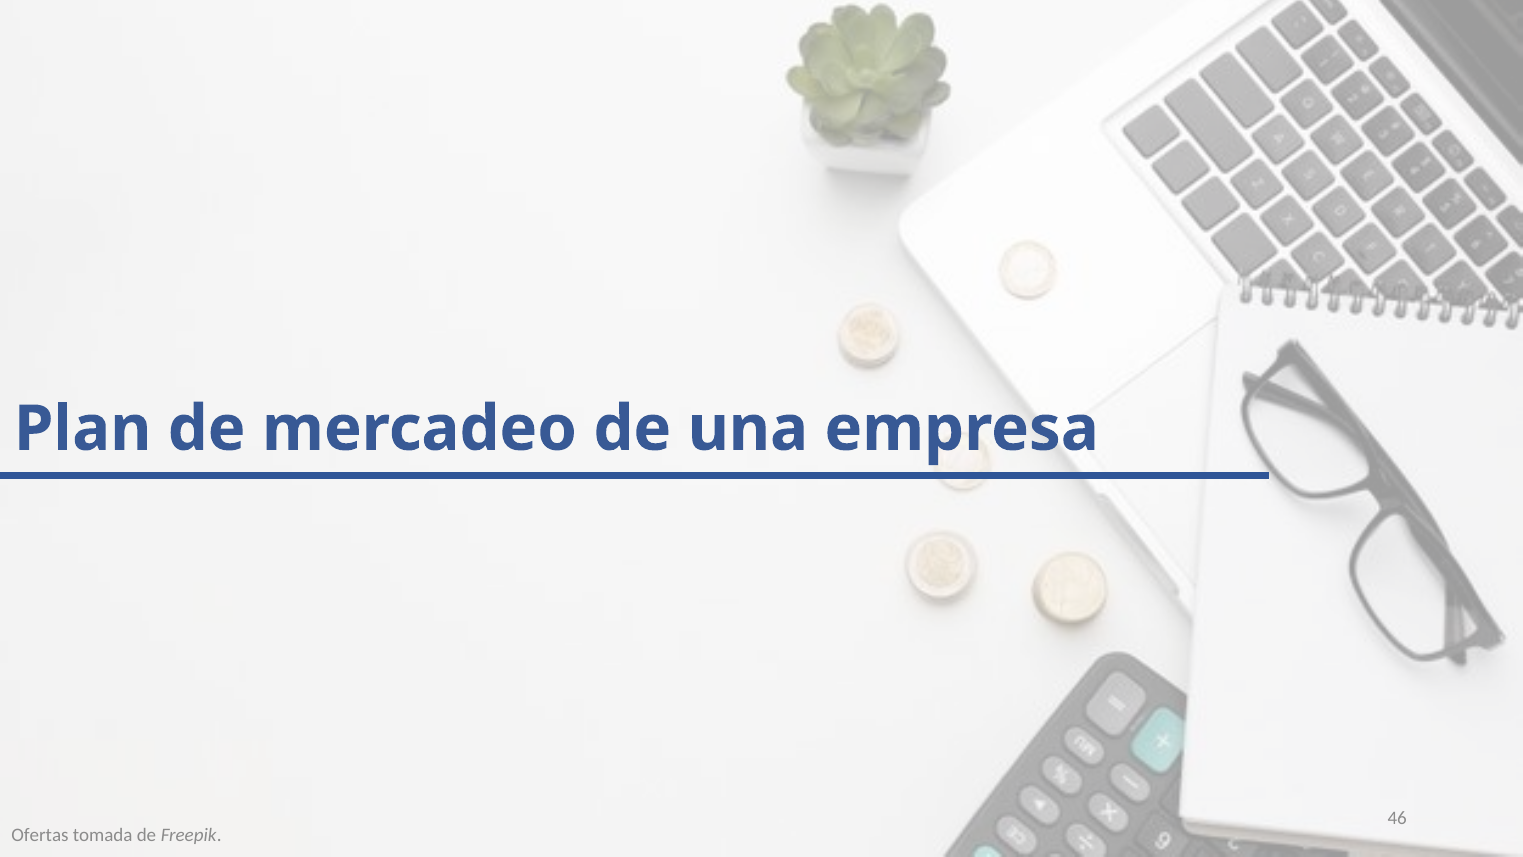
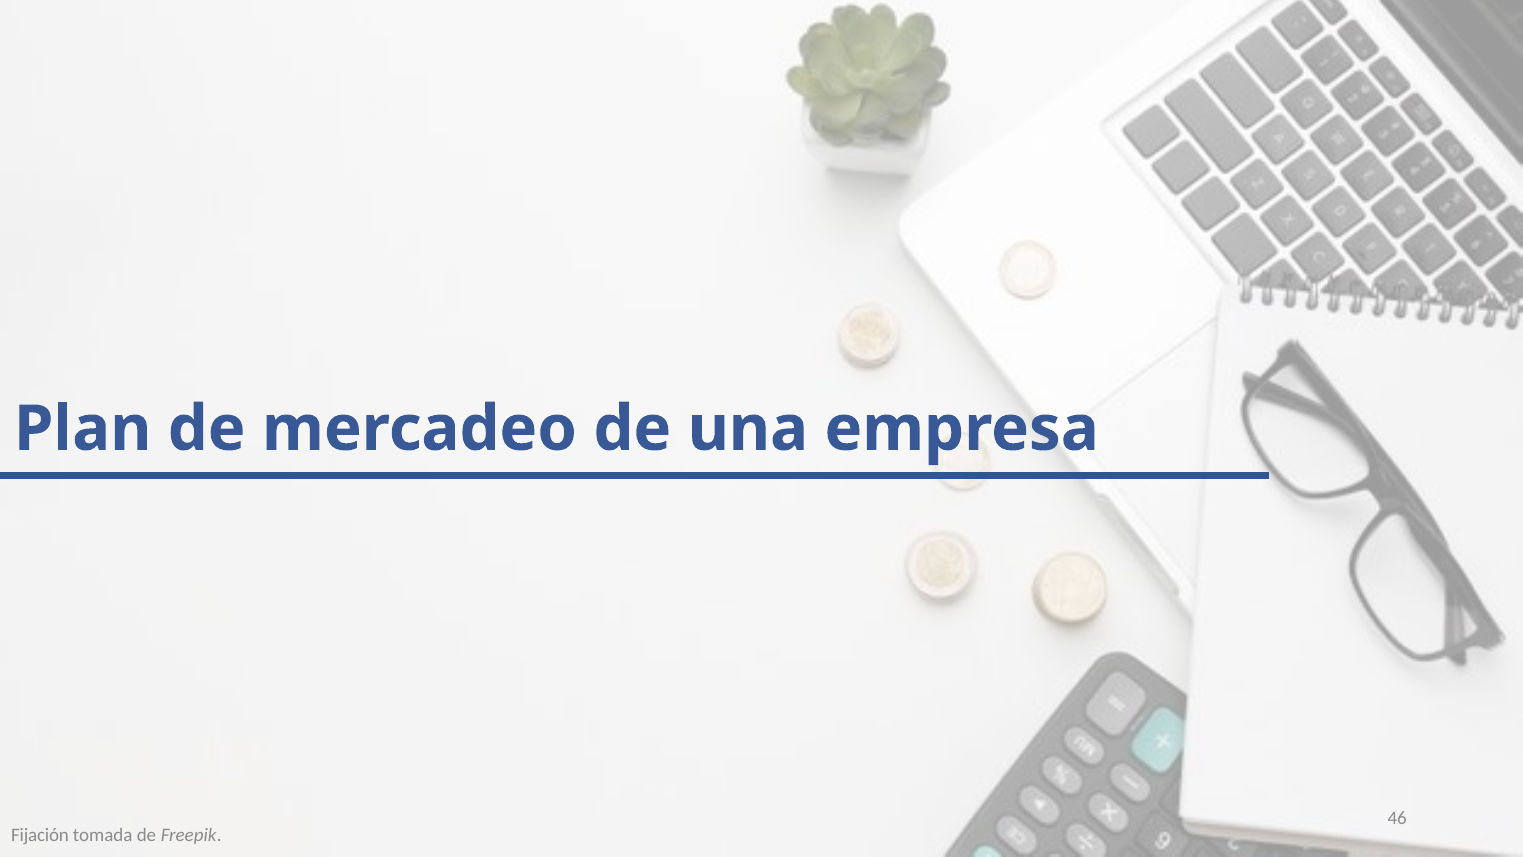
Ofertas: Ofertas -> Fijación
